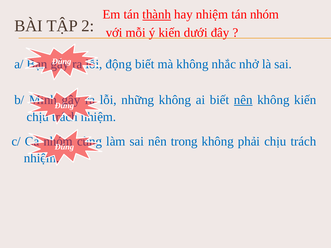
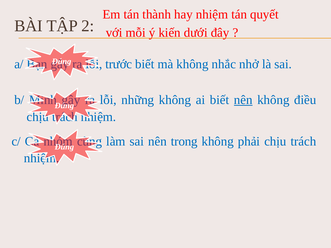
thành underline: present -> none
tán nhóm: nhóm -> quyết
động: động -> trước
không kiến: kiến -> điều
